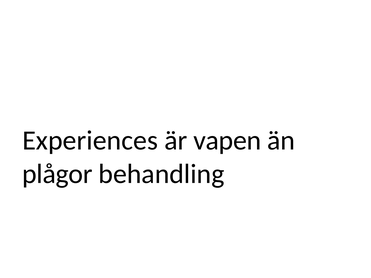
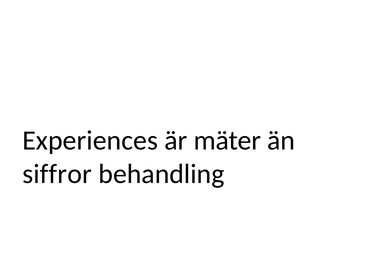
vapen: vapen -> mäter
plågor: plågor -> siffror
